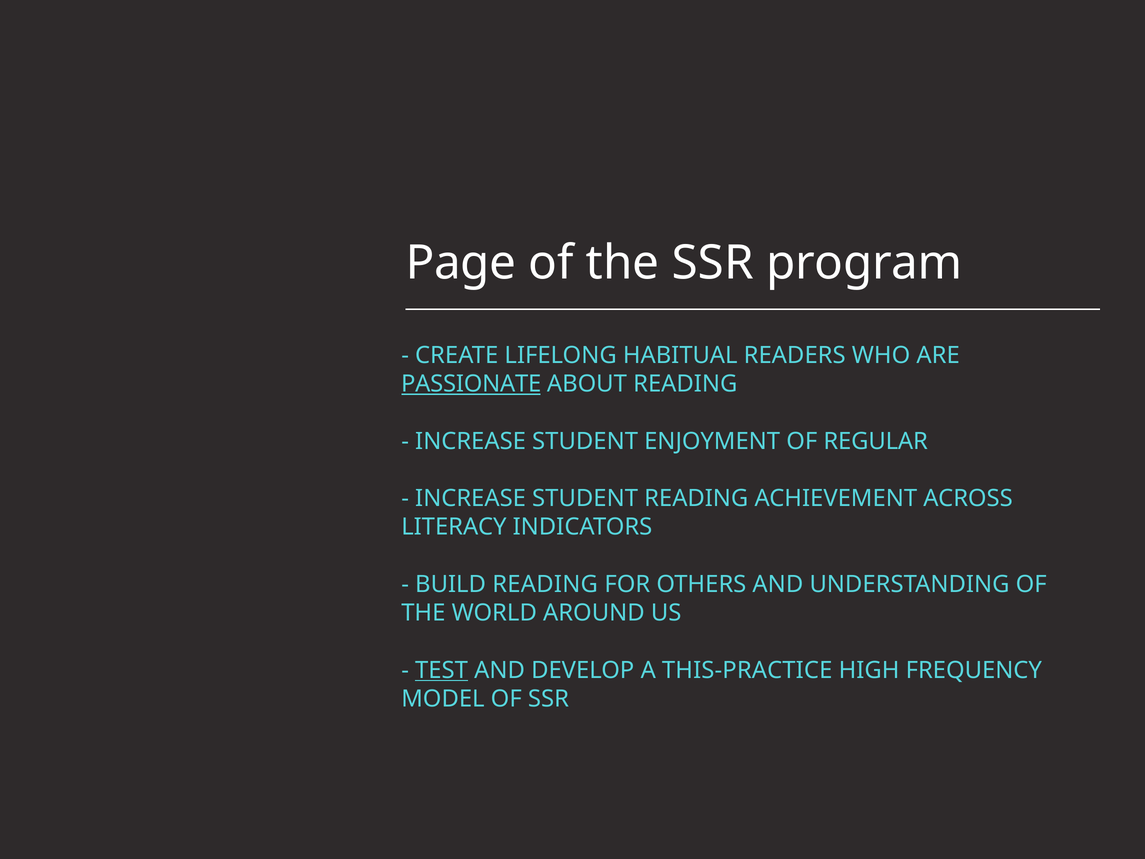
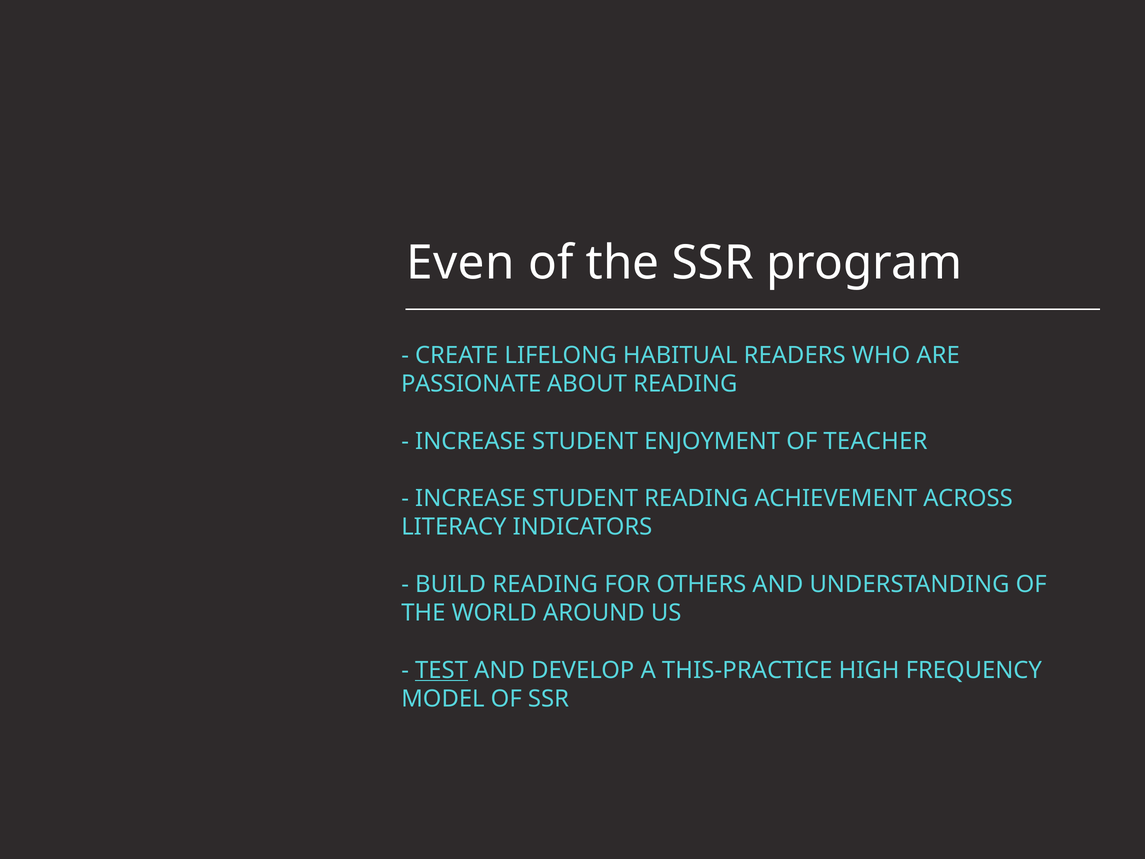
Page: Page -> Even
PASSIONATE underline: present -> none
REGULAR: REGULAR -> TEACHER
